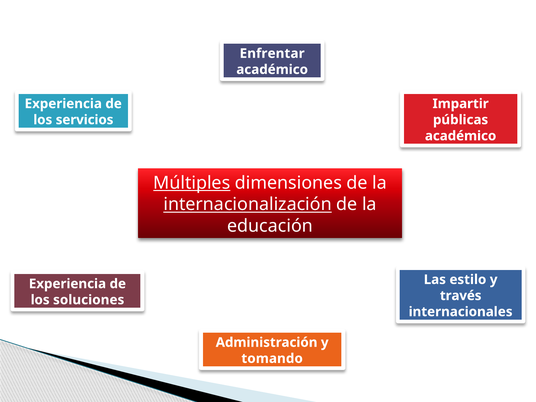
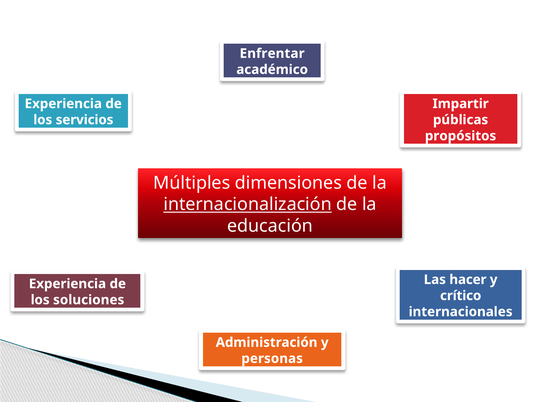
académico at (461, 136): académico -> propósitos
Múltiples underline: present -> none
estilo: estilo -> hacer
través: través -> crítico
tomando: tomando -> personas
